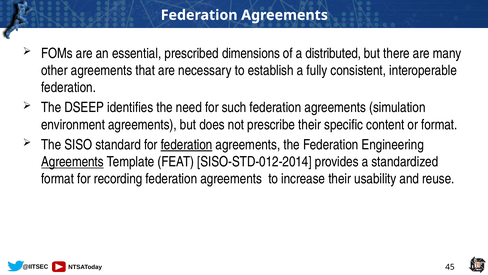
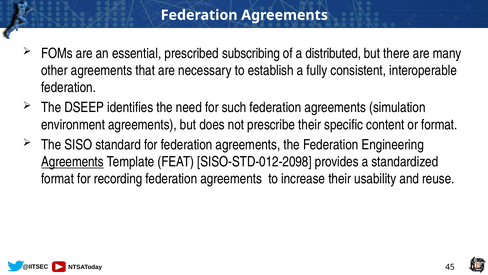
dimensions: dimensions -> subscribing
federation at (187, 144) underline: present -> none
SISO-STD-012-2014: SISO-STD-012-2014 -> SISO-STD-012-2098
